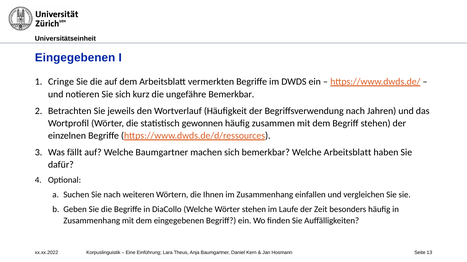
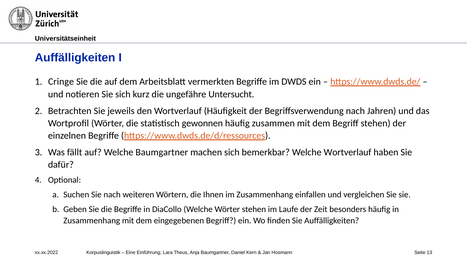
Eingegebenen at (75, 58): Eingegebenen -> Auffälligkeiten
ungefähre Bemerkbar: Bemerkbar -> Untersucht
Welche Arbeitsblatt: Arbeitsblatt -> Wortverlauf
